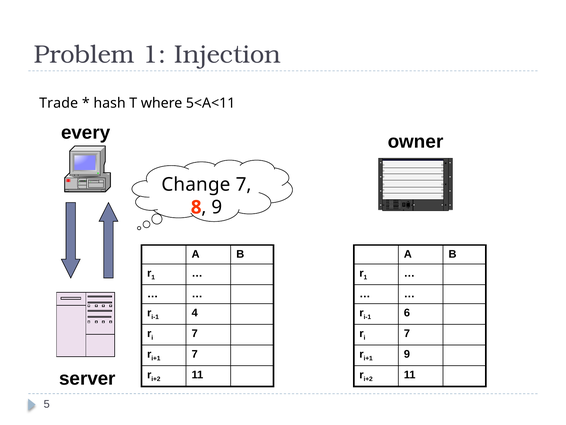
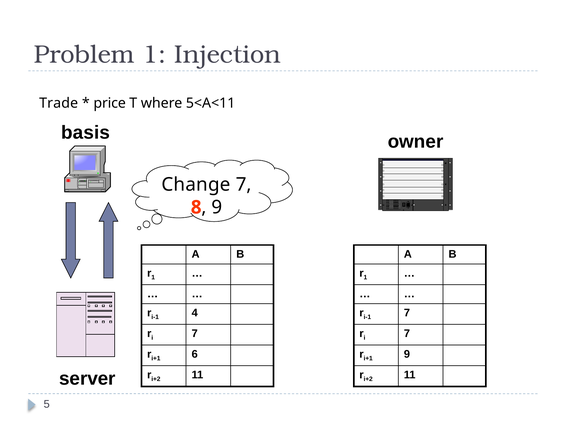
hash: hash -> price
every: every -> basis
6 at (407, 312): 6 -> 7
7 at (195, 354): 7 -> 6
